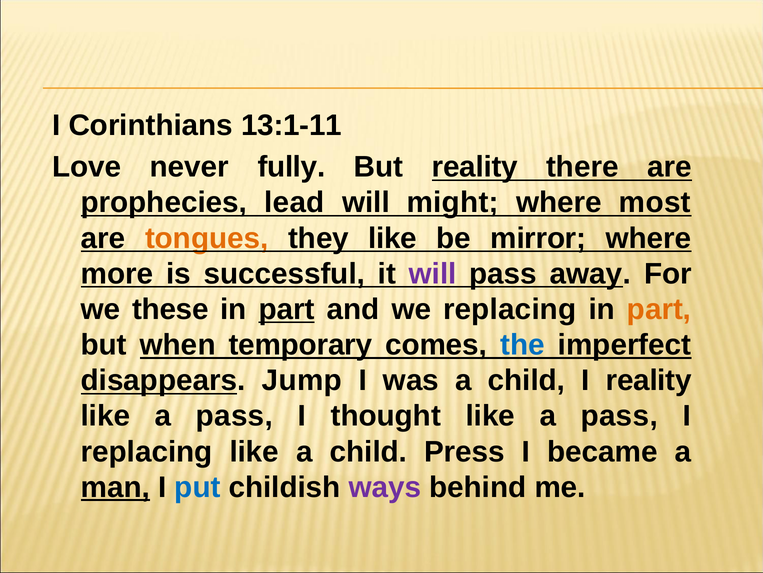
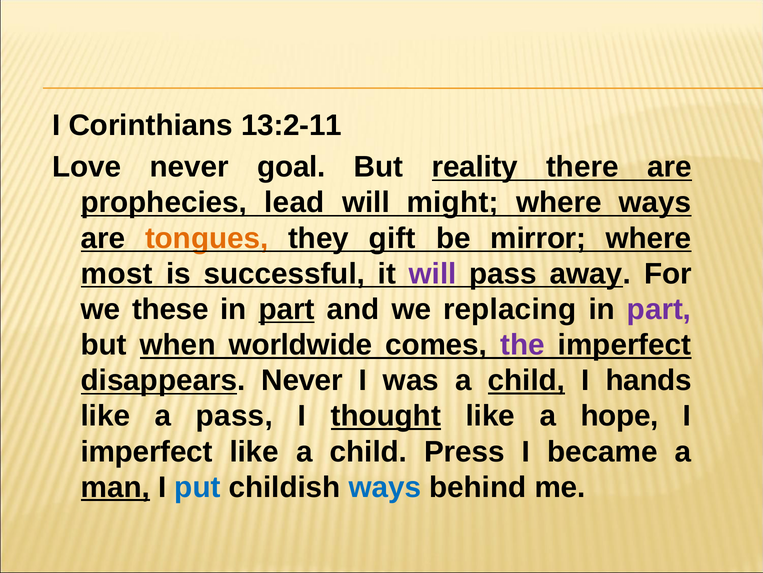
13:1-11: 13:1-11 -> 13:2-11
fully: fully -> goal
where most: most -> ways
they like: like -> gift
more: more -> most
part at (659, 309) colour: orange -> purple
temporary: temporary -> worldwide
the colour: blue -> purple
disappears Jump: Jump -> Never
child at (526, 380) underline: none -> present
I reality: reality -> hands
thought underline: none -> present
pass at (619, 416): pass -> hope
replacing at (147, 451): replacing -> imperfect
ways at (385, 487) colour: purple -> blue
